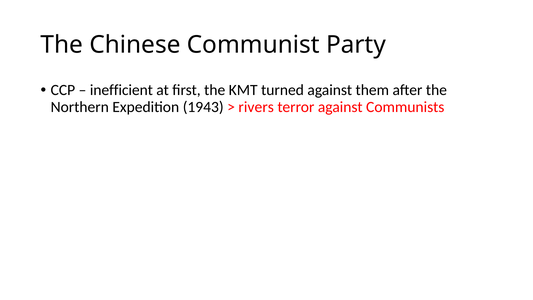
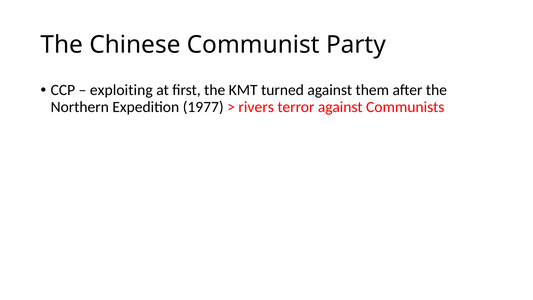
inefficient: inefficient -> exploiting
1943: 1943 -> 1977
